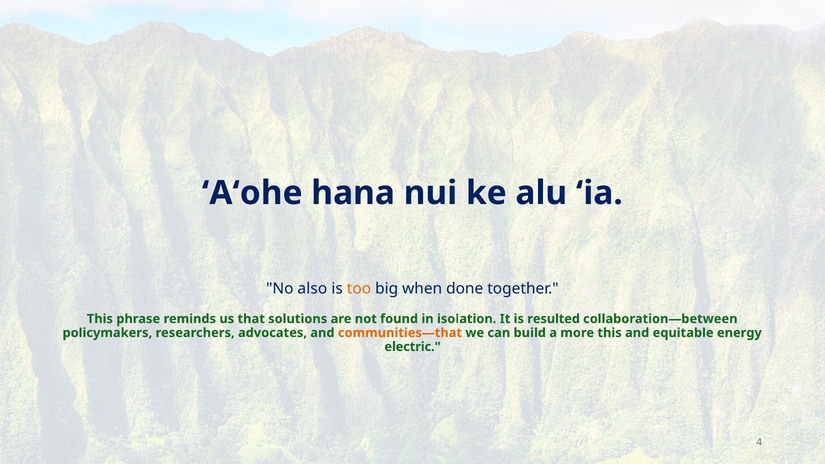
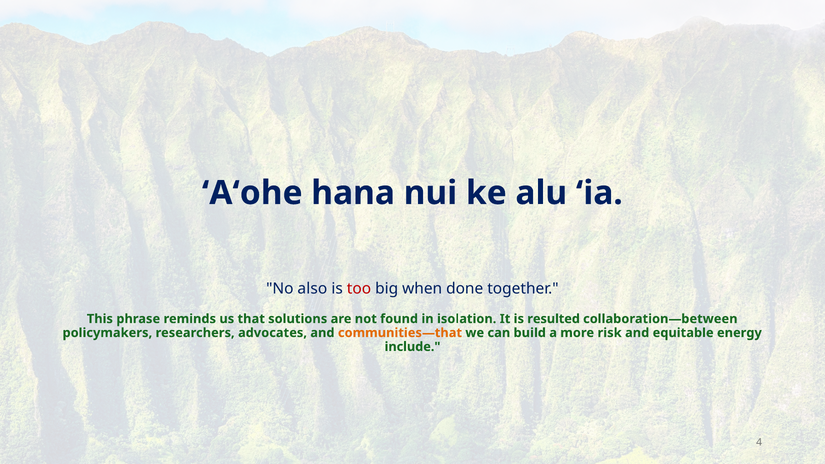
too colour: orange -> red
more this: this -> risk
electric: electric -> include
